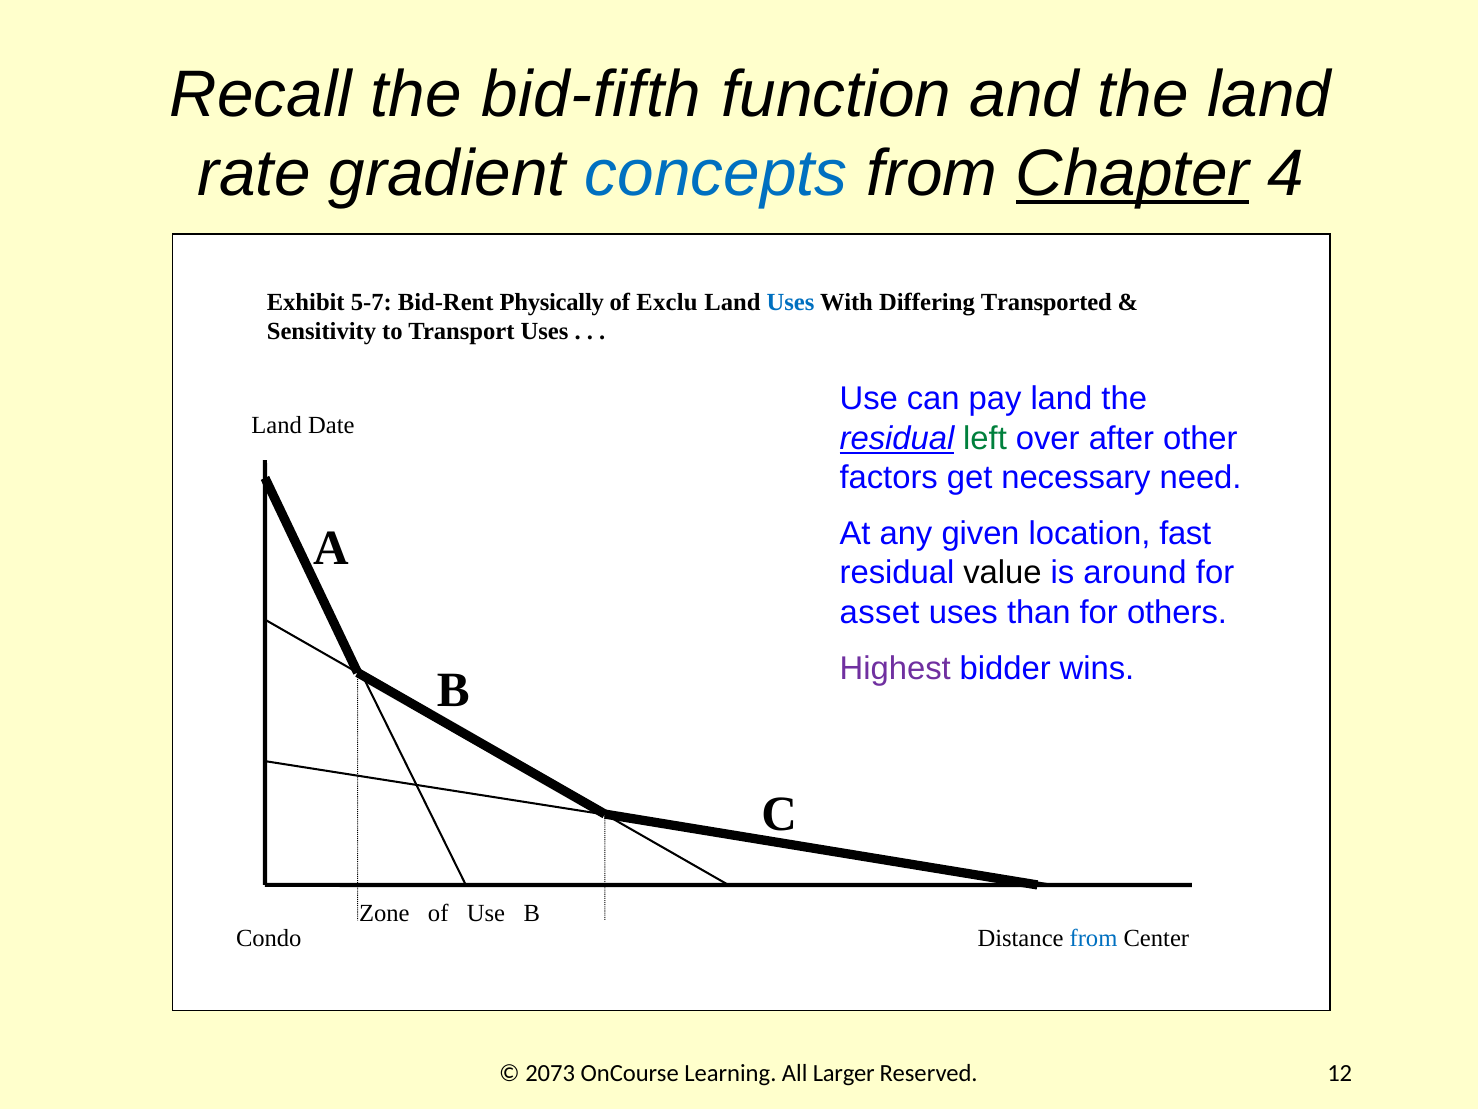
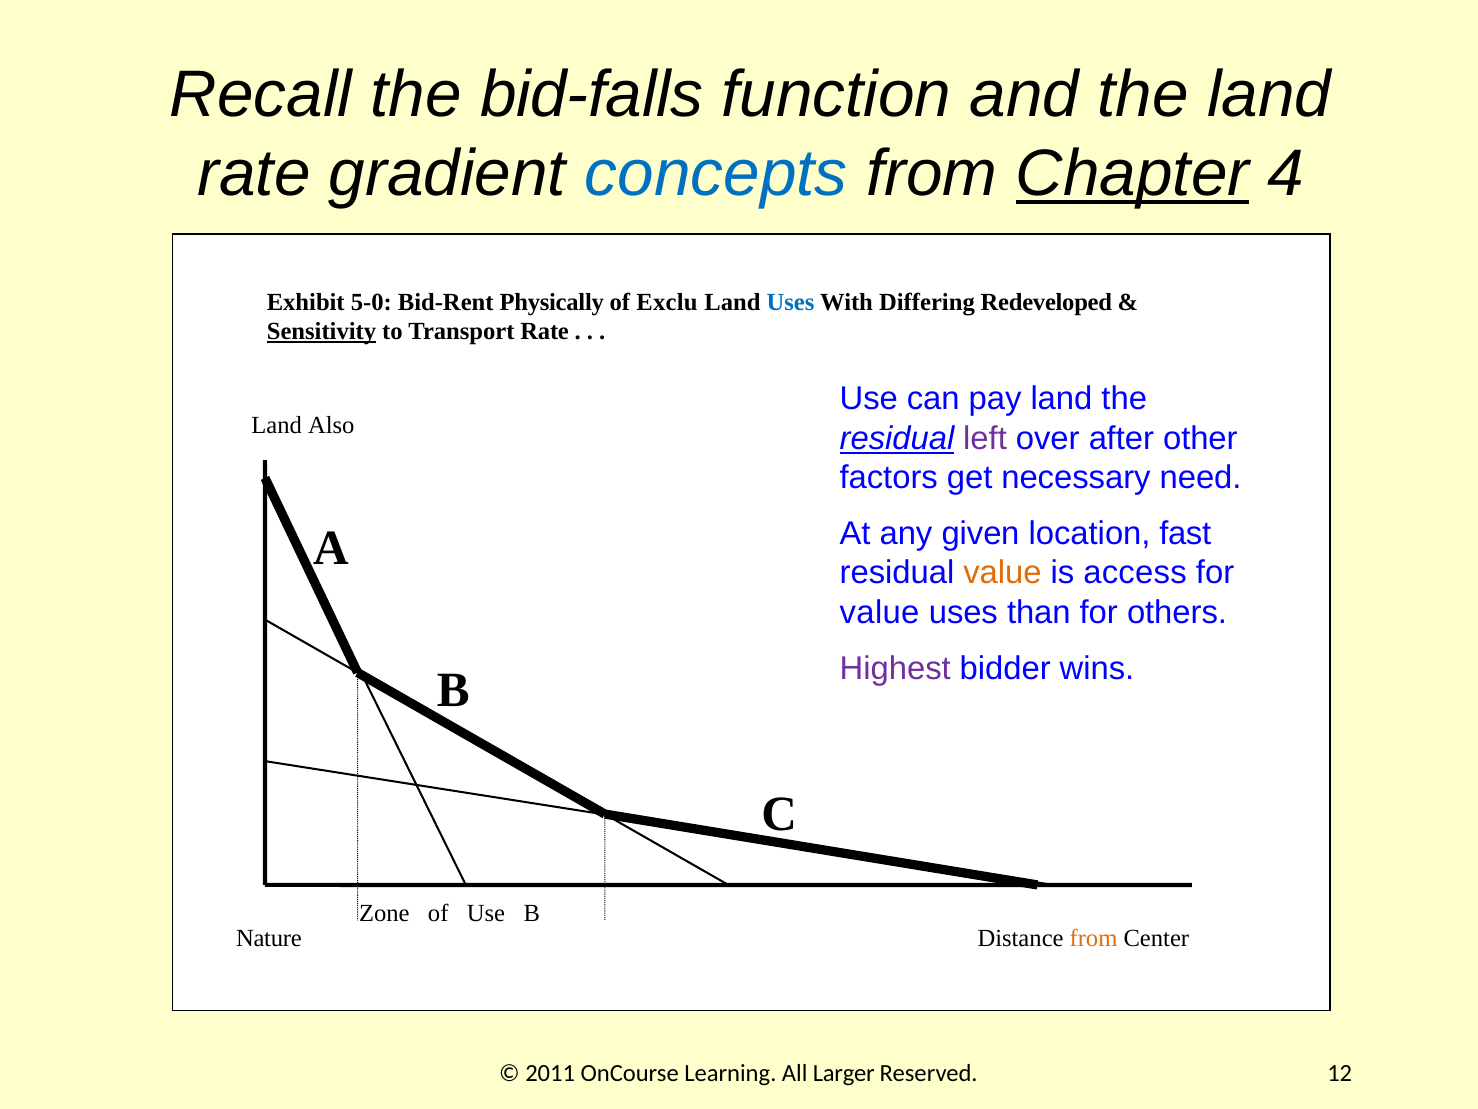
bid-fifth: bid-fifth -> bid-falls
5-7: 5-7 -> 5-0
Transported: Transported -> Redeveloped
Sensitivity underline: none -> present
Transport Uses: Uses -> Rate
Date: Date -> Also
left colour: green -> purple
value at (1002, 573) colour: black -> orange
around: around -> access
asset at (880, 612): asset -> value
Condo: Condo -> Nature
from at (1093, 938) colour: blue -> orange
2073: 2073 -> 2011
